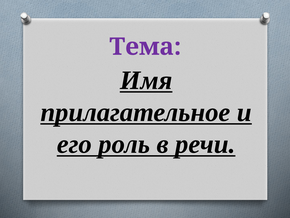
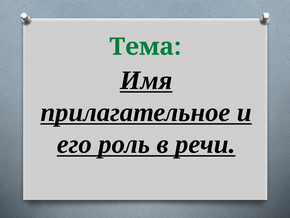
Тема colour: purple -> green
